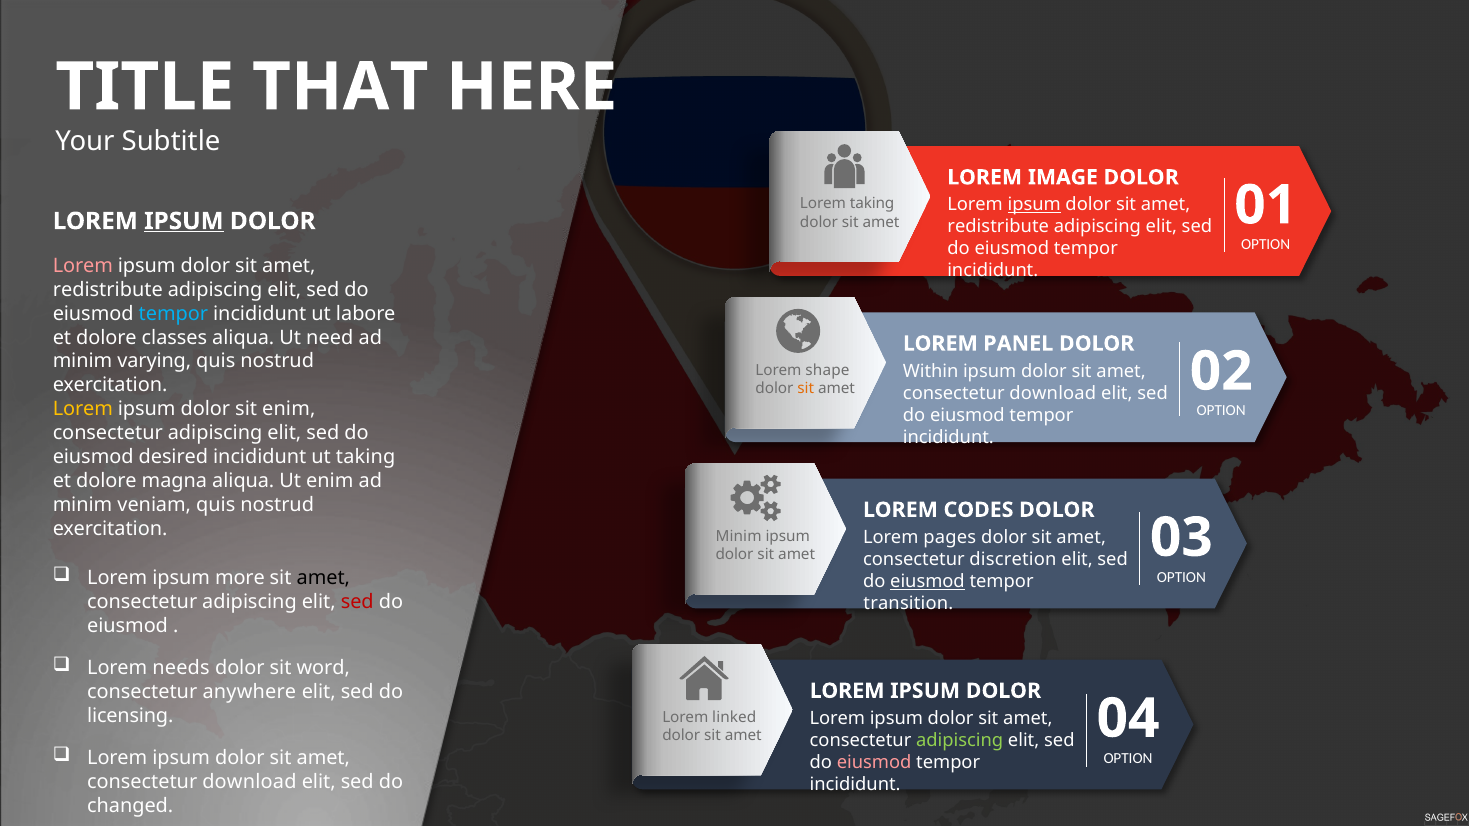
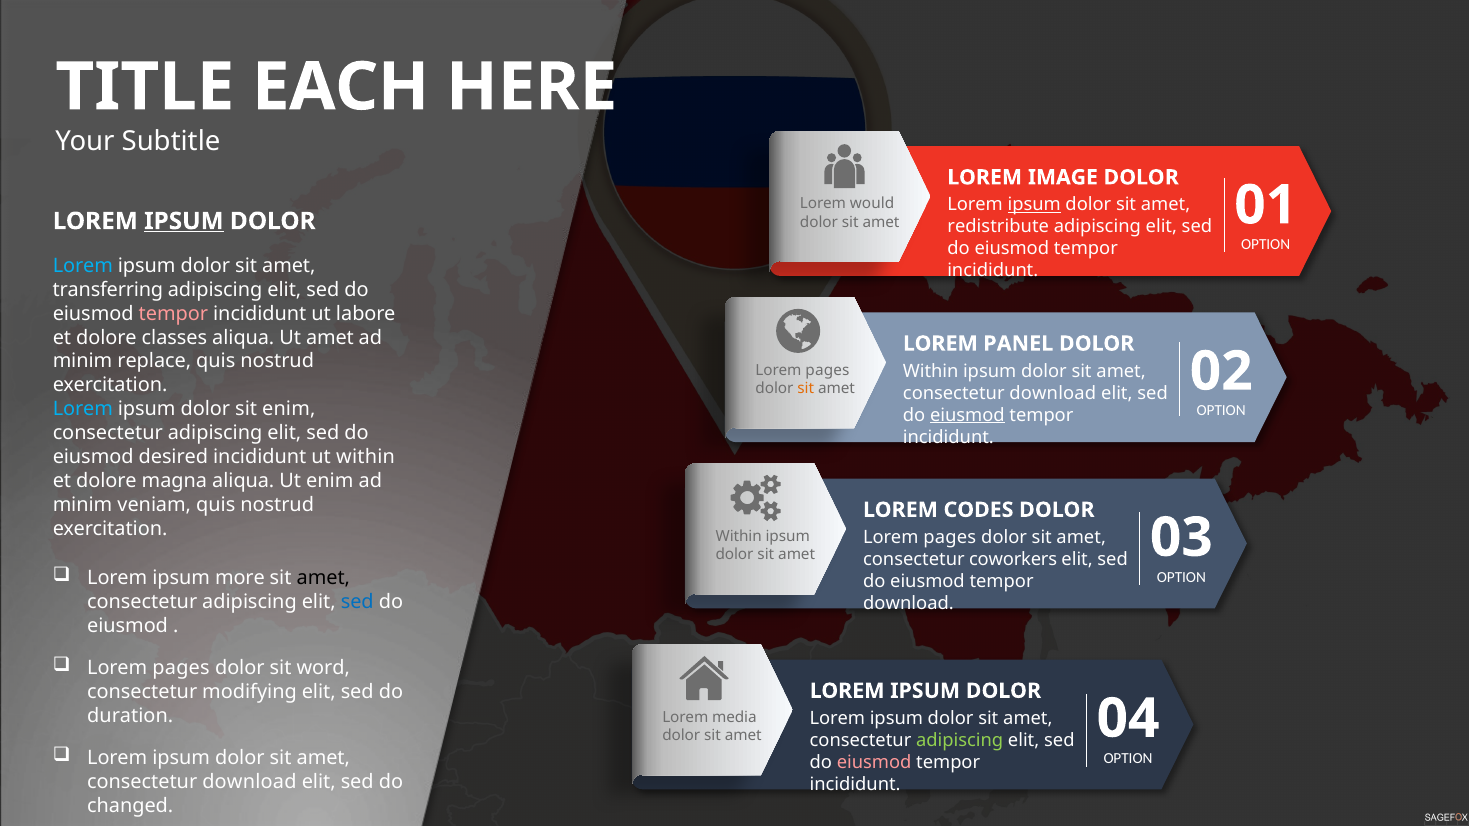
THAT: THAT -> EACH
Lorem taking: taking -> would
Lorem at (83, 266) colour: pink -> light blue
redistribute at (108, 290): redistribute -> transferring
tempor at (173, 314) colour: light blue -> pink
Ut need: need -> amet
varying: varying -> replace
shape at (827, 370): shape -> pages
Lorem at (83, 409) colour: yellow -> light blue
eiusmod at (967, 415) underline: none -> present
ut taking: taking -> within
Minim at (739, 537): Minim -> Within
discretion: discretion -> coworkers
eiusmod at (927, 581) underline: present -> none
sed at (357, 602) colour: red -> blue
transition at (908, 604): transition -> download
needs at (181, 669): needs -> pages
anywhere: anywhere -> modifying
licensing: licensing -> duration
linked: linked -> media
